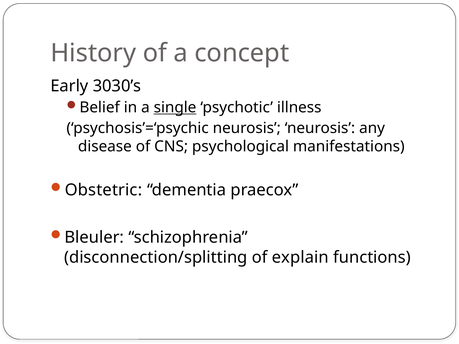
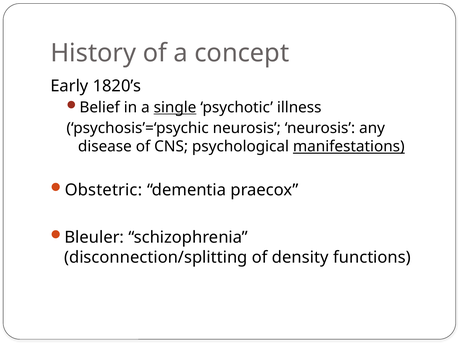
3030’s: 3030’s -> 1820’s
manifestations underline: none -> present
explain: explain -> density
